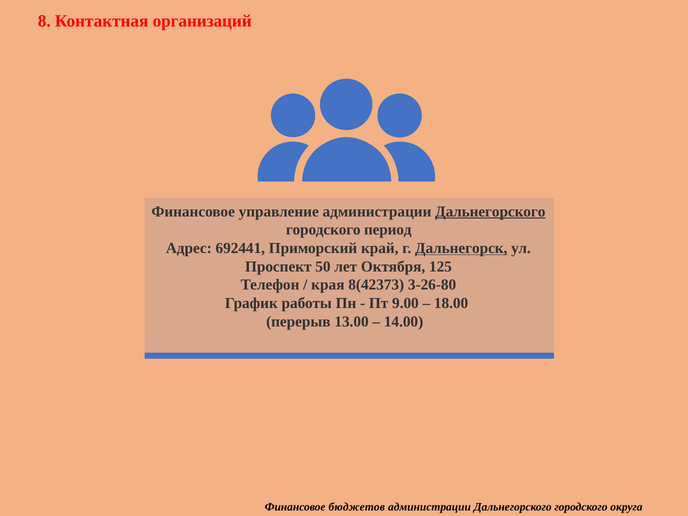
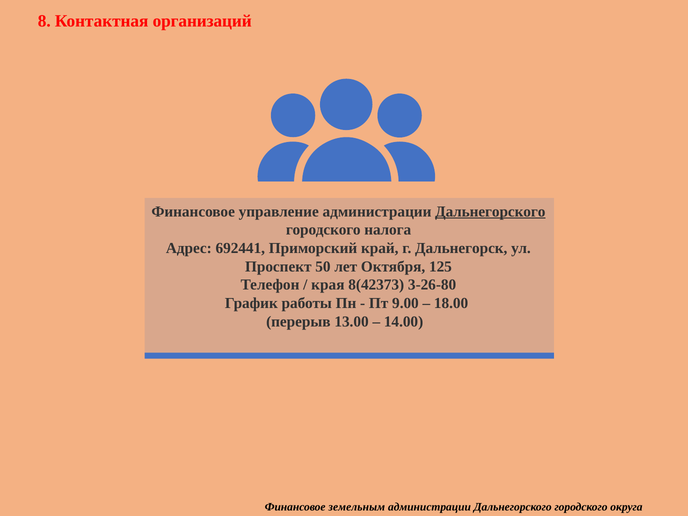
период: период -> налога
Дальнегорск underline: present -> none
бюджетов: бюджетов -> земельным
